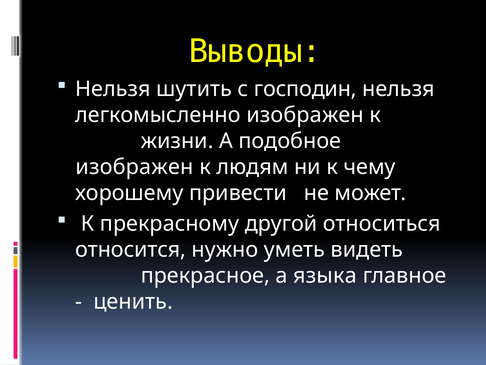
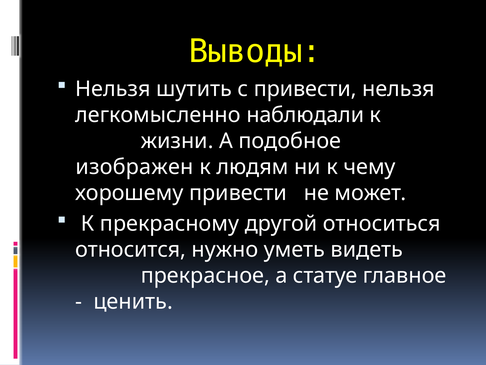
с господин: господин -> привести
легкомысленно изображен: изображен -> наблюдали
языка: языка -> статуе
